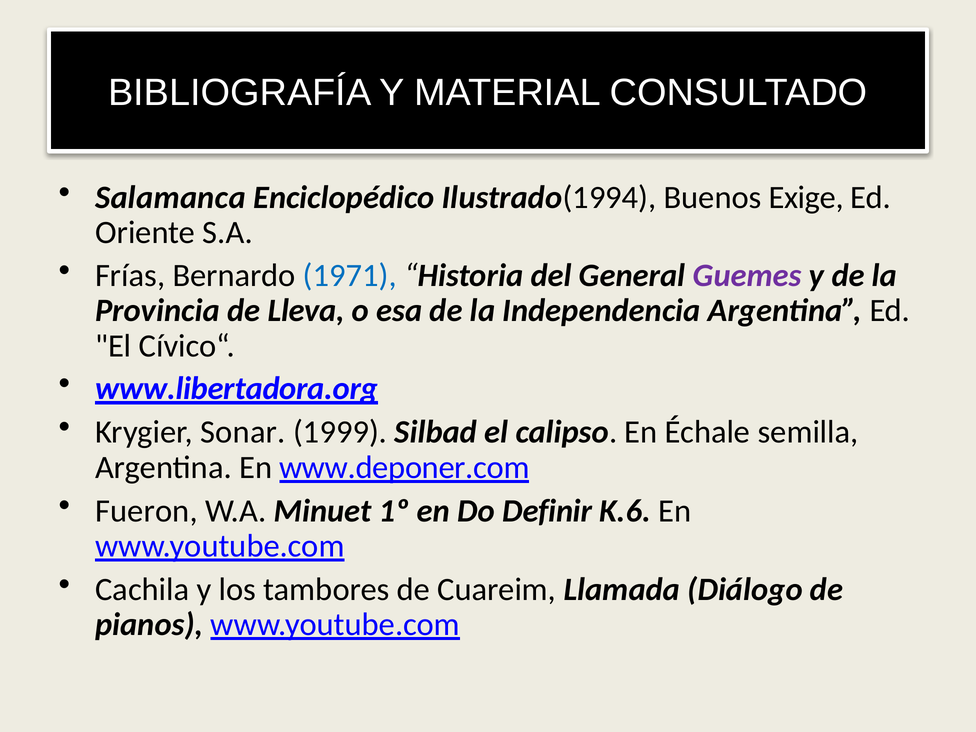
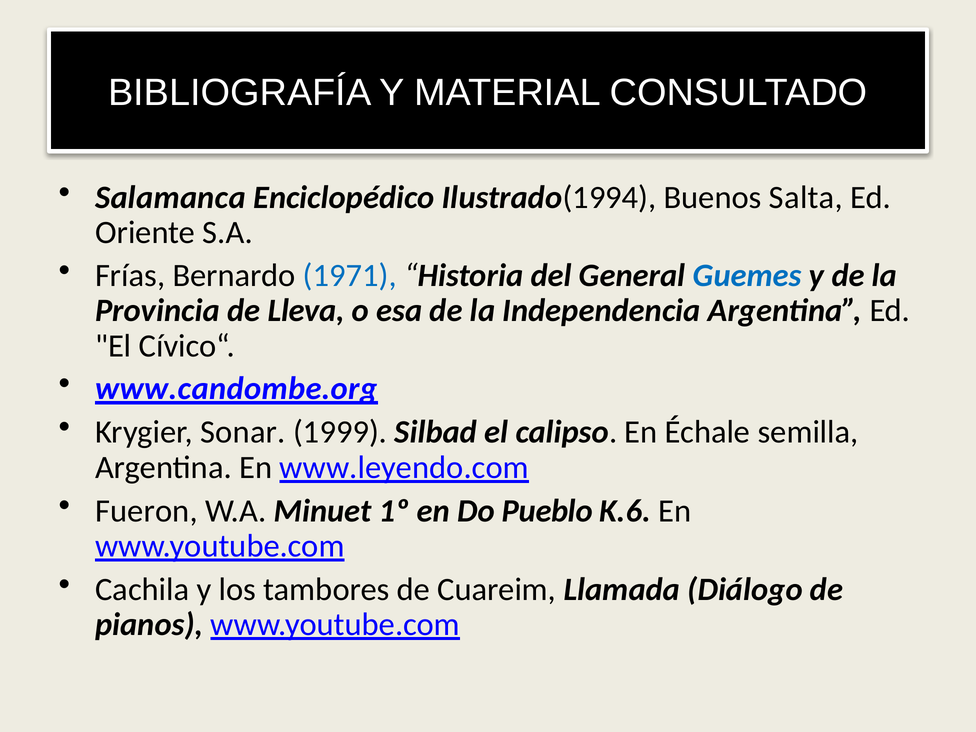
Exige: Exige -> Salta
Guemes colour: purple -> blue
www.libertadora.org: www.libertadora.org -> www.candombe.org
www.deponer.com: www.deponer.com -> www.leyendo.com
Definir: Definir -> Pueblo
